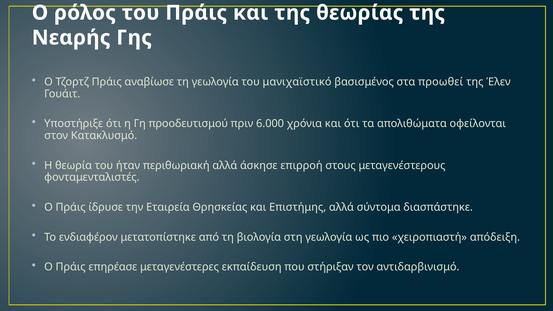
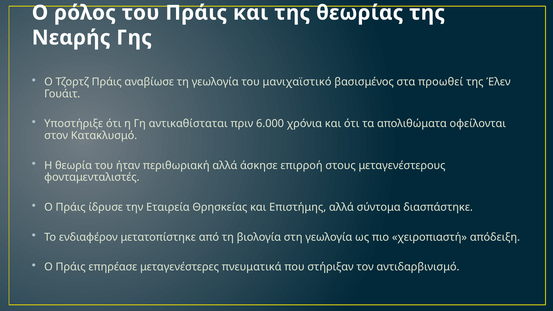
προοδευτισμού: προοδευτισμού -> αντικαθίσταται
εκπαίδευση: εκπαίδευση -> πνευματικά
